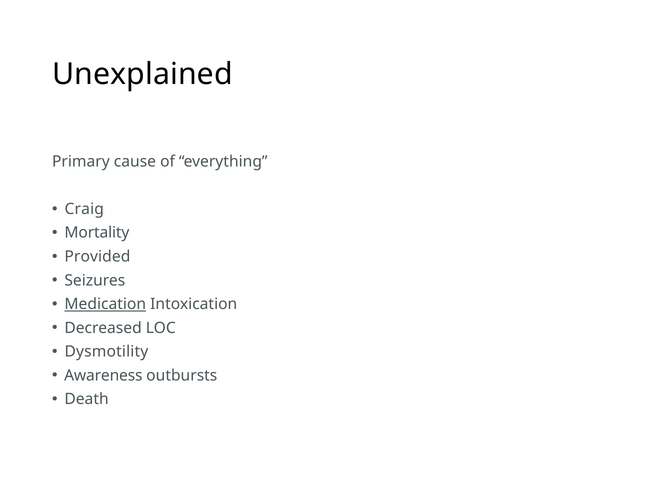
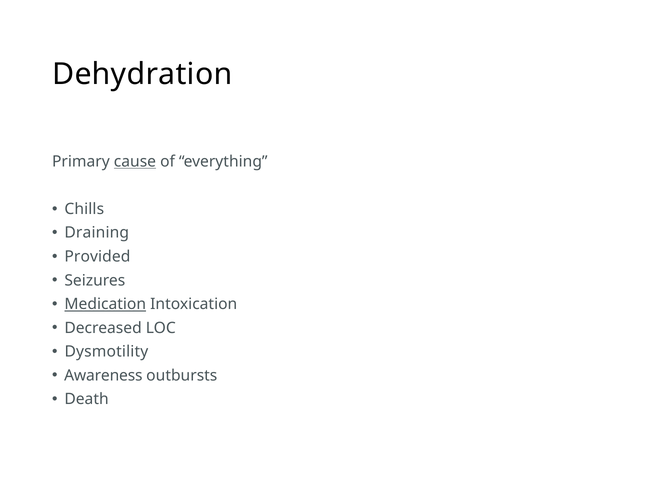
Unexplained: Unexplained -> Dehydration
cause underline: none -> present
Craig: Craig -> Chills
Mortality: Mortality -> Draining
